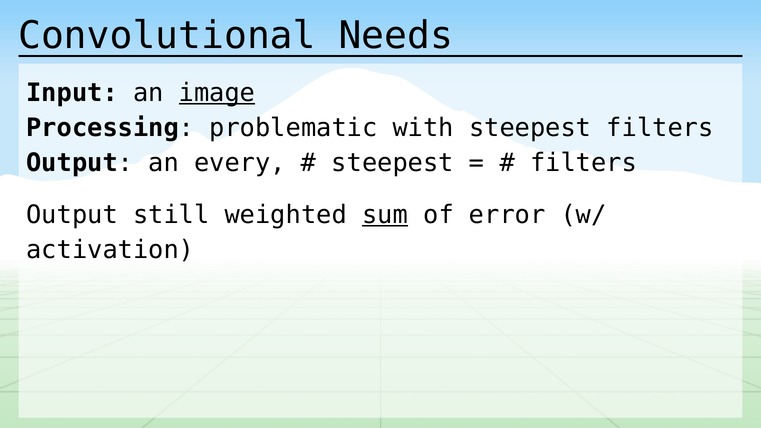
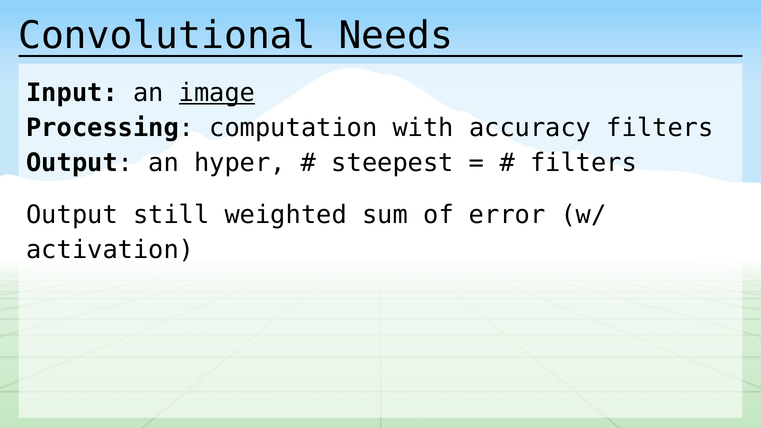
problematic: problematic -> computation
with steepest: steepest -> accuracy
every: every -> hyper
sum underline: present -> none
